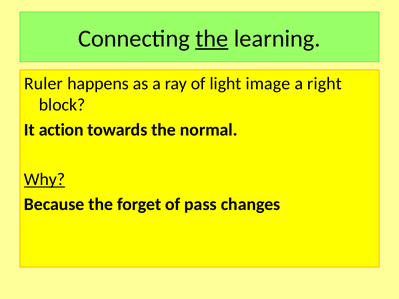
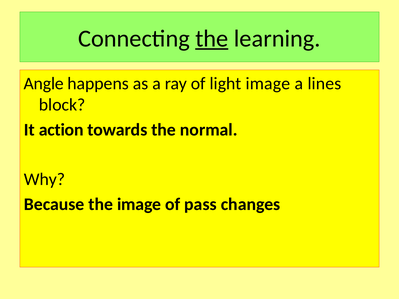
Ruler: Ruler -> Angle
right: right -> lines
Why underline: present -> none
the forget: forget -> image
